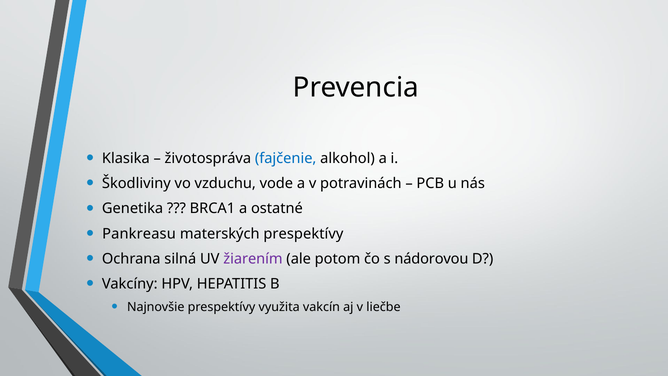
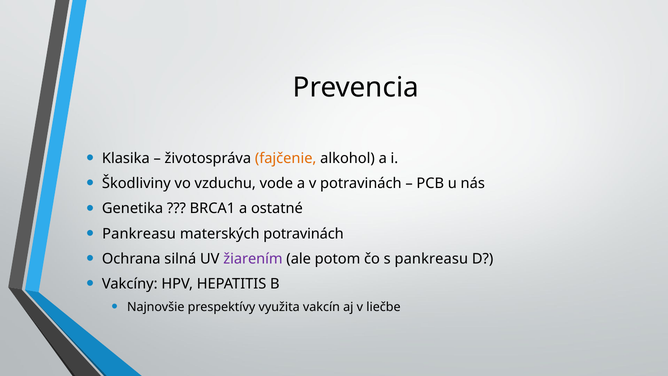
fajčenie colour: blue -> orange
materských prespektívy: prespektívy -> potravinách
s nádorovou: nádorovou -> pankreasu
